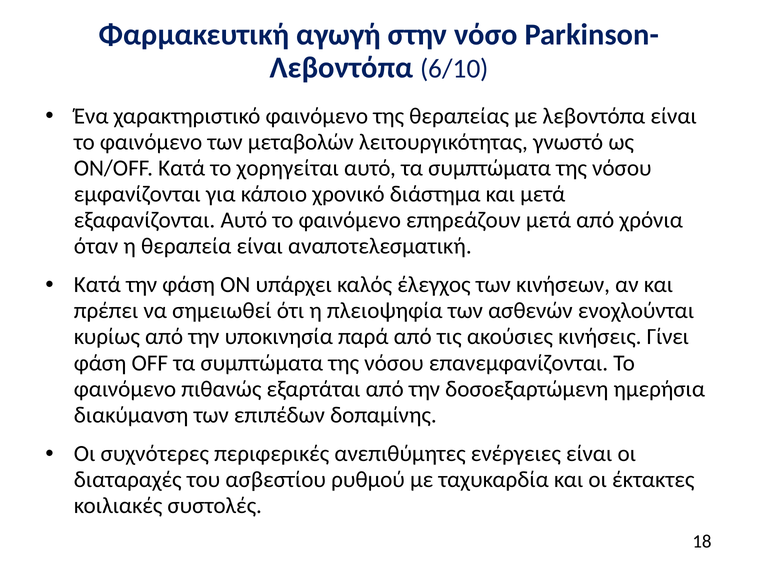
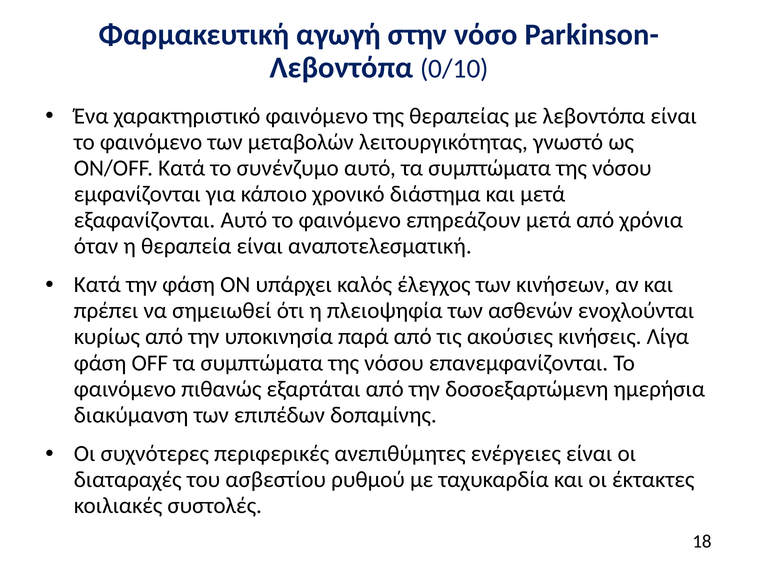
6/10: 6/10 -> 0/10
χορηγείται: χορηγείται -> συνένζυμο
Γίνει: Γίνει -> Λίγα
